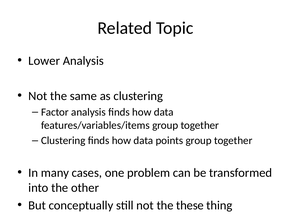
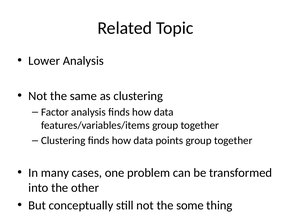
these: these -> some
